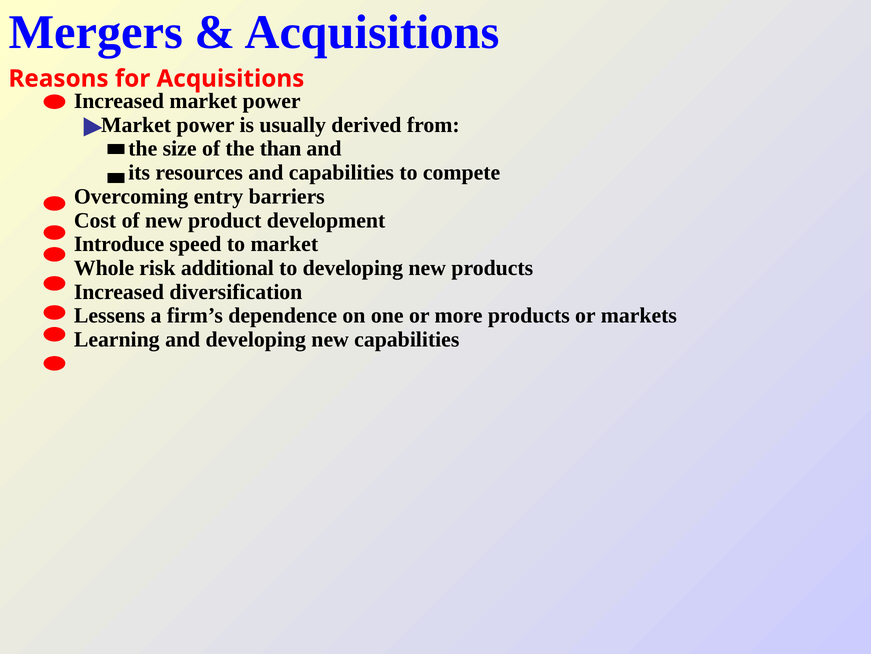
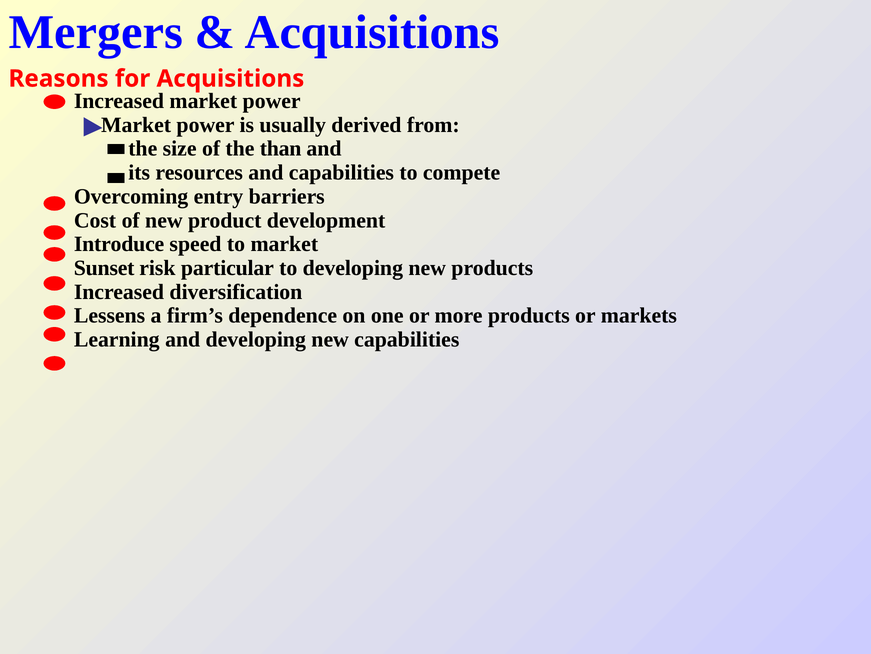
Whole: Whole -> Sunset
additional: additional -> particular
